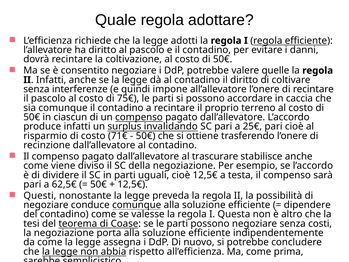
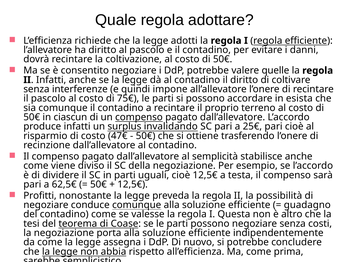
caccia: caccia -> esista
71€: 71€ -> 47€
trascurare: trascurare -> semplicità
Questi: Questi -> Profitti
dipendere: dipendere -> guadagno
